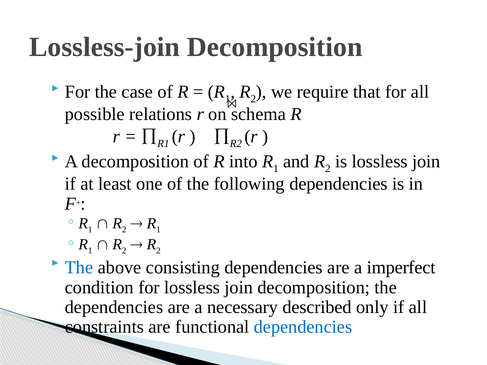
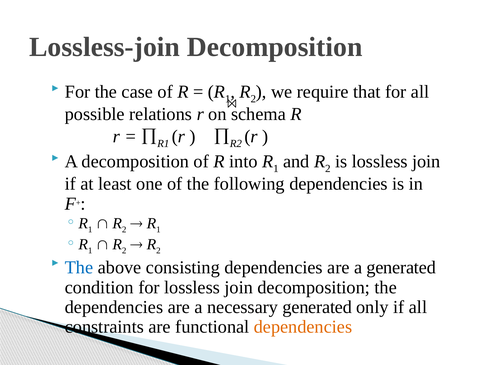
a imperfect: imperfect -> generated
necessary described: described -> generated
dependencies at (303, 327) colour: blue -> orange
